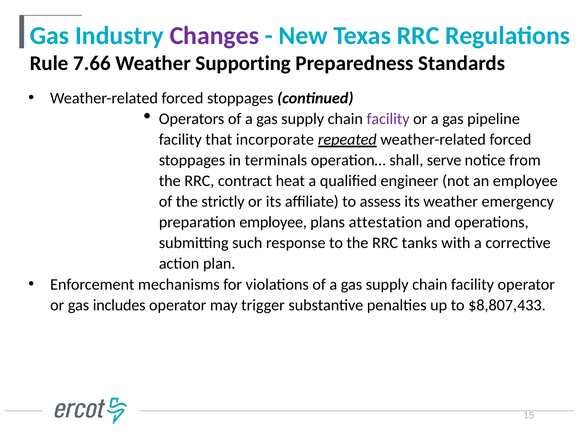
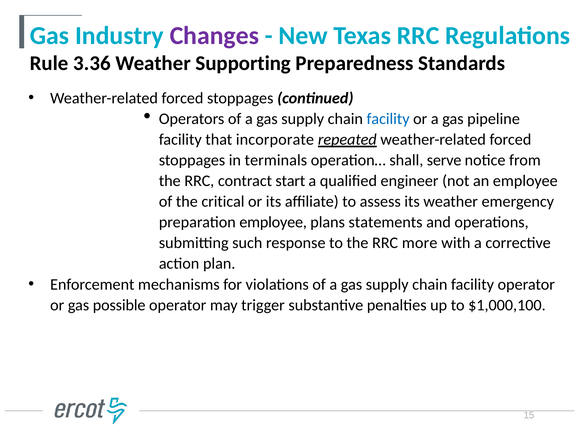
7.66: 7.66 -> 3.36
facility at (388, 119) colour: purple -> blue
heat: heat -> start
strictly: strictly -> critical
attestation: attestation -> statements
tanks: tanks -> more
includes: includes -> possible
$8,807,433: $8,807,433 -> $1,000,100
